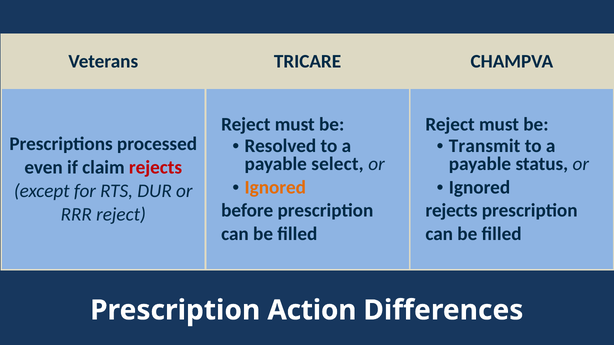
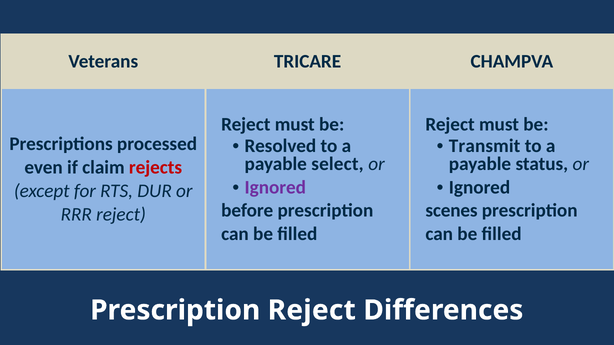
Ignored at (275, 187) colour: orange -> purple
rejects at (452, 211): rejects -> scenes
Prescription Action: Action -> Reject
